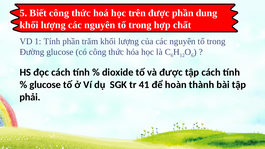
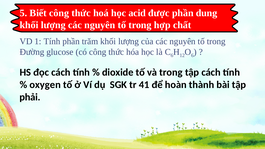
trên: trên -> acid
và được: được -> trong
glucose at (45, 85): glucose -> oxygen
